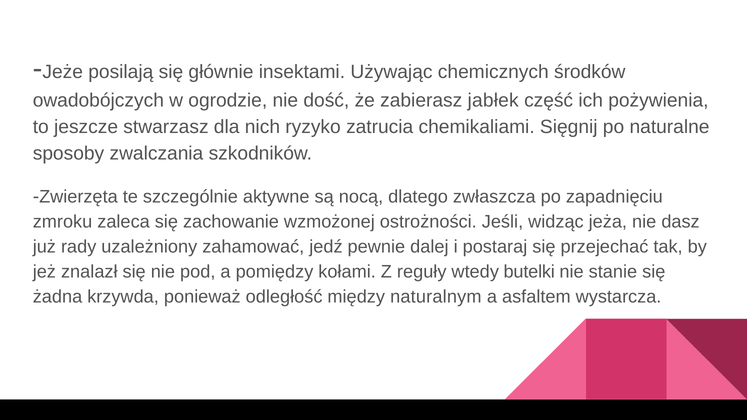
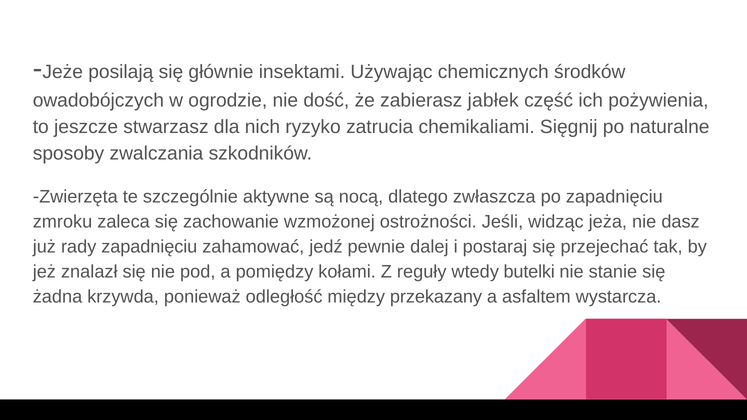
rady uzależniony: uzależniony -> zapadnięciu
naturalnym: naturalnym -> przekazany
